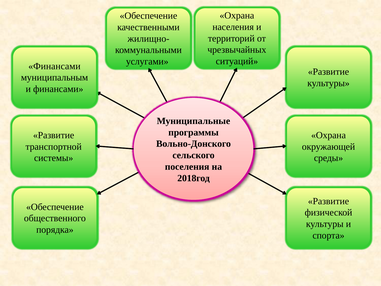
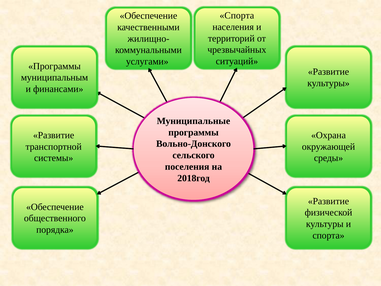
Охрана at (237, 16): Охрана -> Спорта
Финансами at (54, 66): Финансами -> Программы
